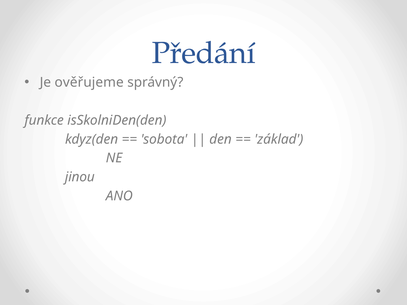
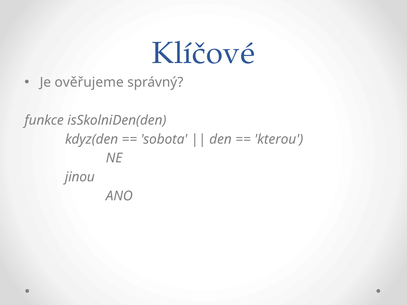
Předání: Předání -> Klíčové
základ: základ -> kterou
